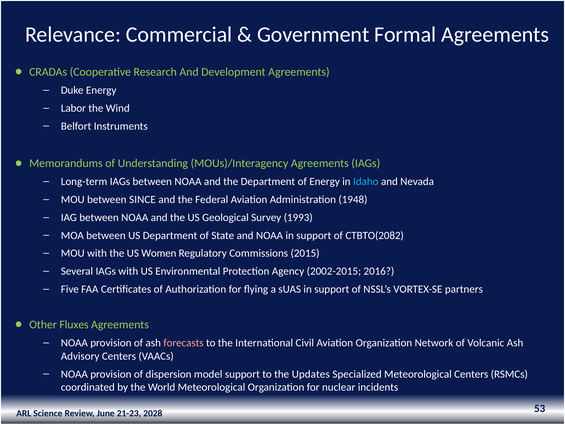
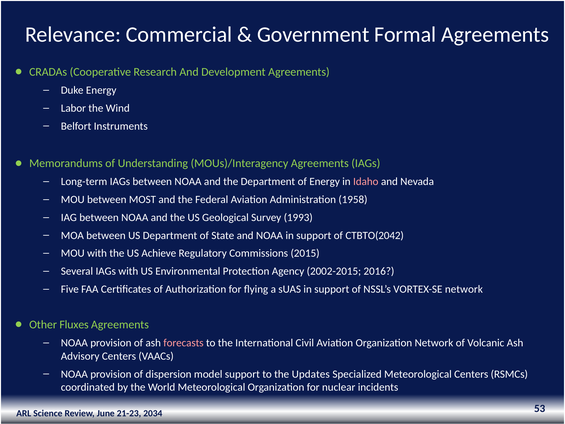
Idaho colour: light blue -> pink
SINCE: SINCE -> MOST
1948: 1948 -> 1958
CTBTO(2082: CTBTO(2082 -> CTBTO(2042
Women: Women -> Achieve
VORTEX-SE partners: partners -> network
2028: 2028 -> 2034
